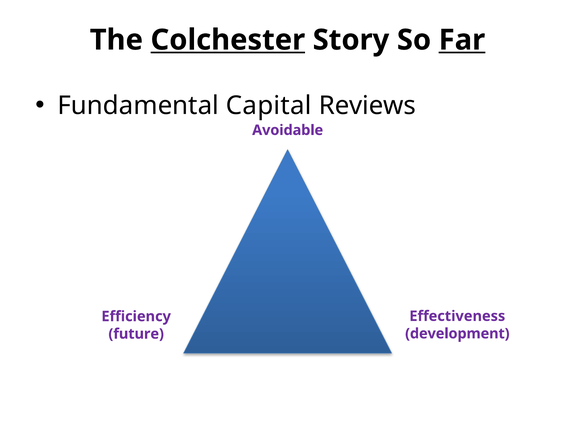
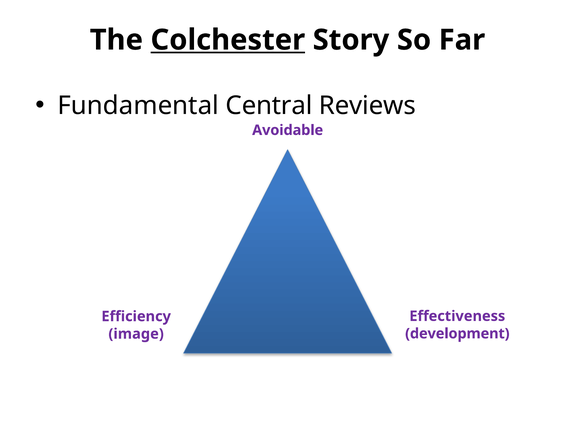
Far underline: present -> none
Capital: Capital -> Central
future: future -> image
